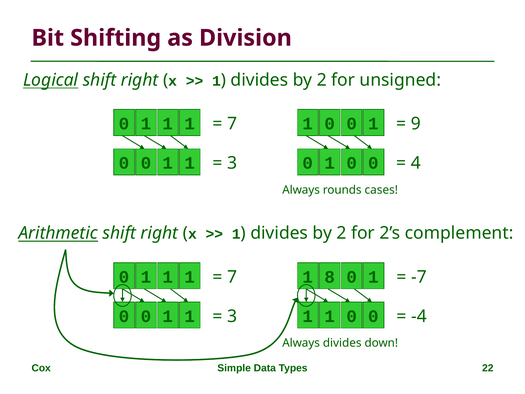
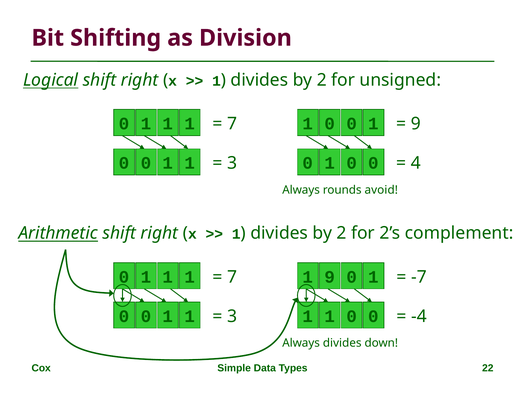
cases: cases -> avoid
1 8: 8 -> 9
